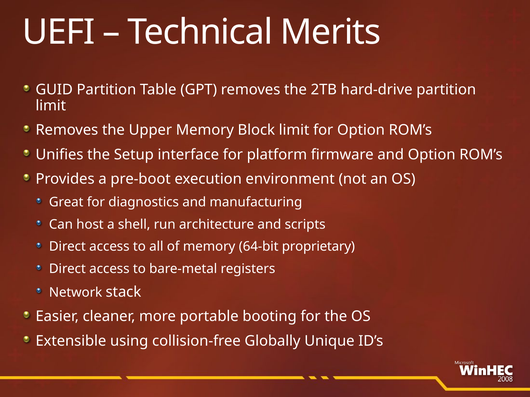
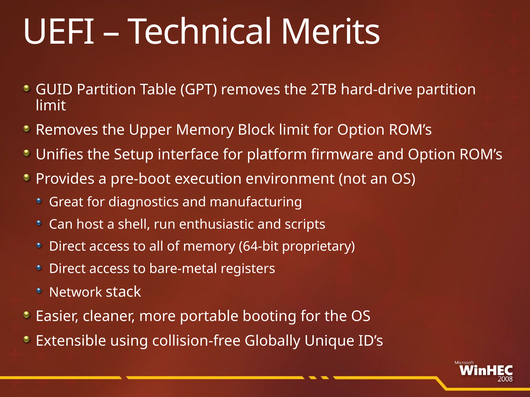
architecture: architecture -> enthusiastic
